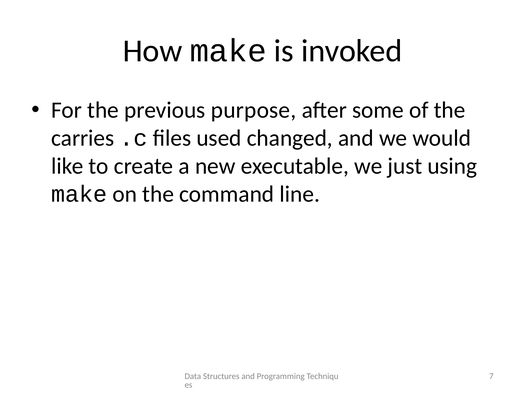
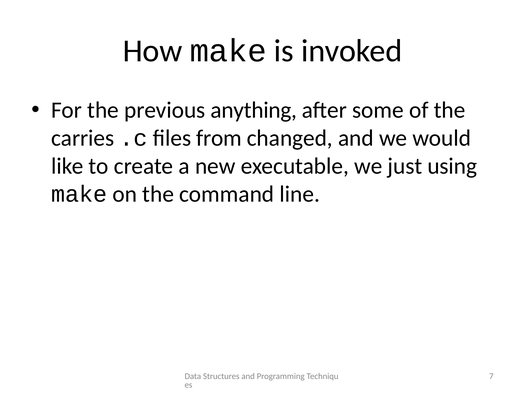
purpose: purpose -> anything
used: used -> from
